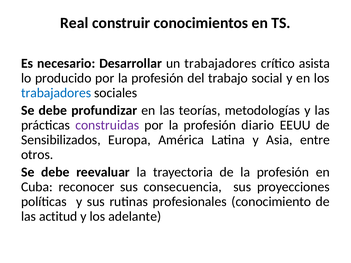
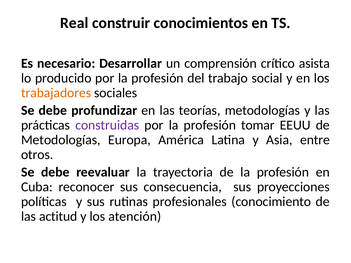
un trabajadores: trabajadores -> comprensión
trabajadores at (56, 93) colour: blue -> orange
diario: diario -> tomar
Sensibilizados at (61, 140): Sensibilizados -> Metodologías
adelante: adelante -> atención
